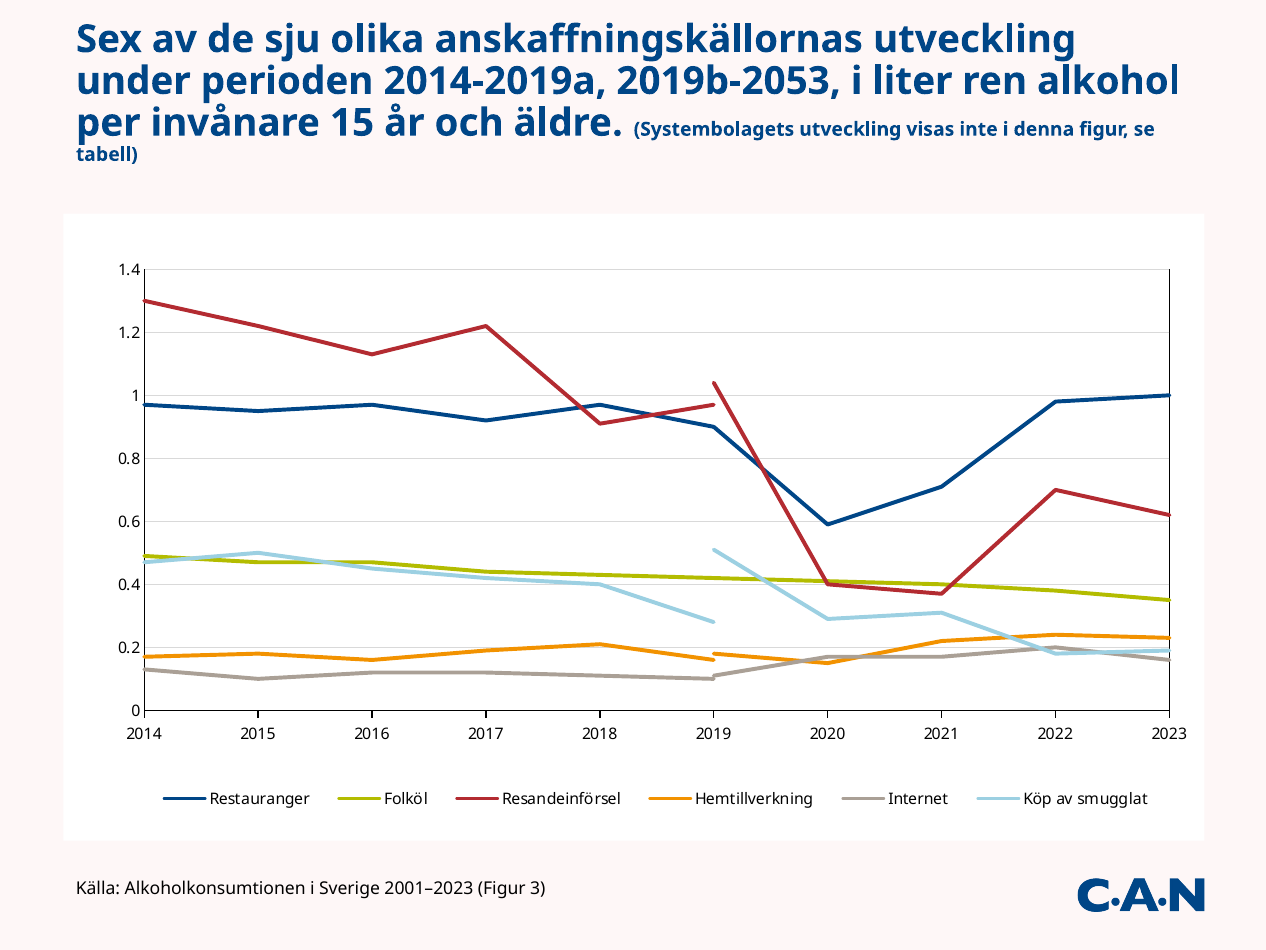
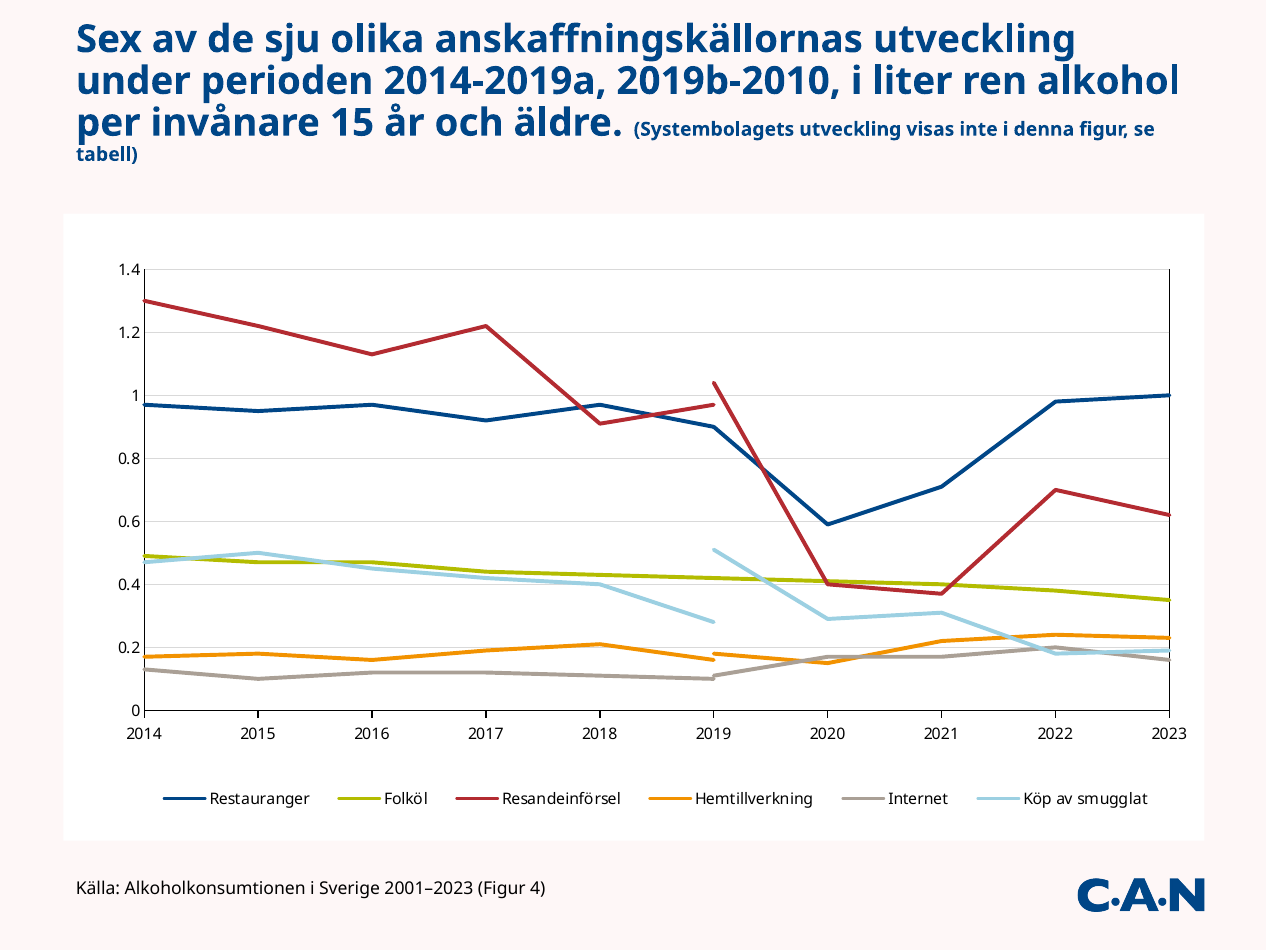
2019b-2053: 2019b-2053 -> 2019b-2010
3: 3 -> 4
